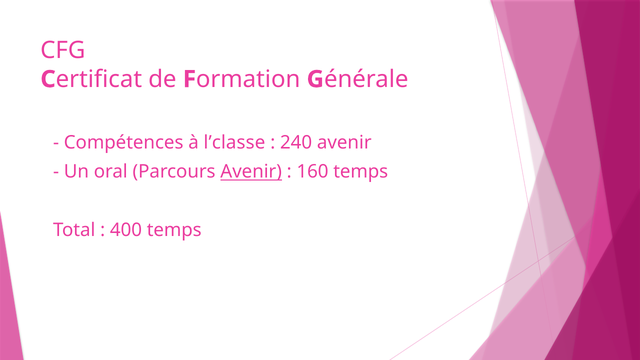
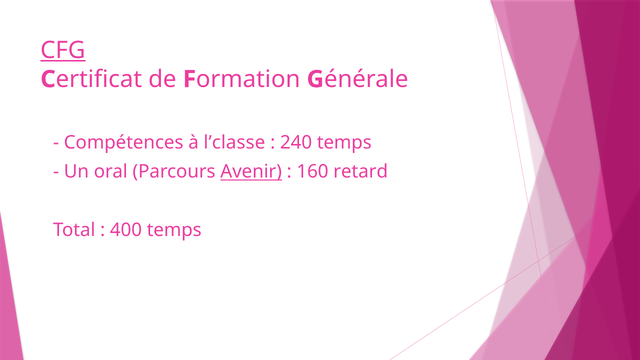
CFG underline: none -> present
240 avenir: avenir -> temps
160 temps: temps -> retard
